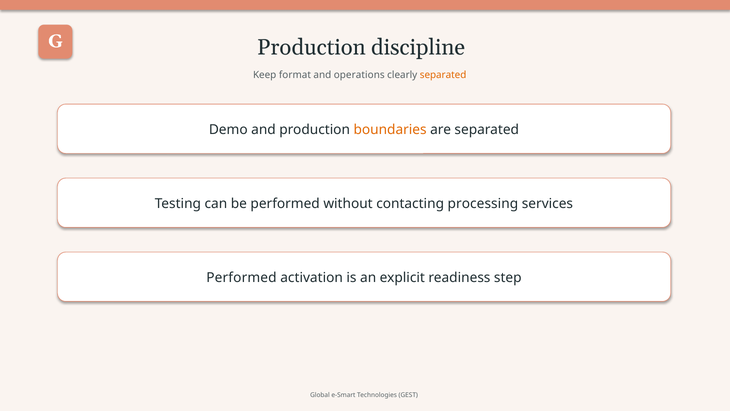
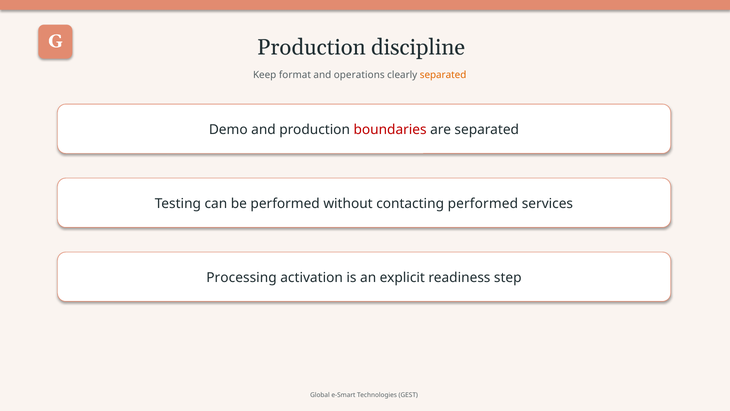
boundaries colour: orange -> red
contacting processing: processing -> performed
Performed at (241, 277): Performed -> Processing
